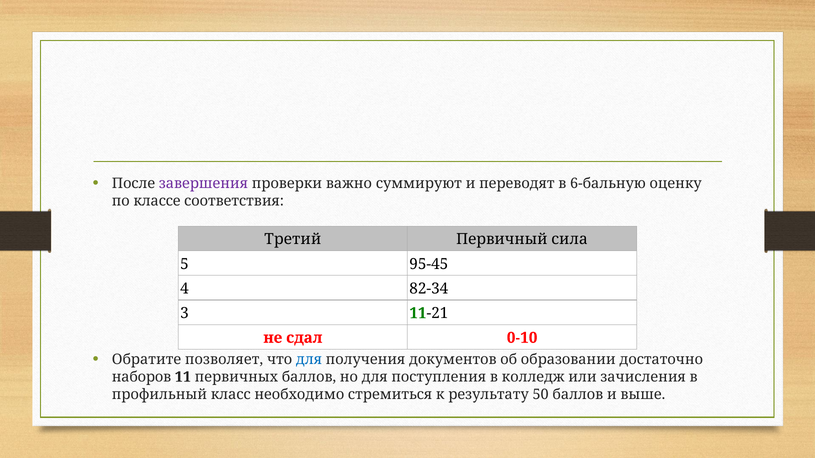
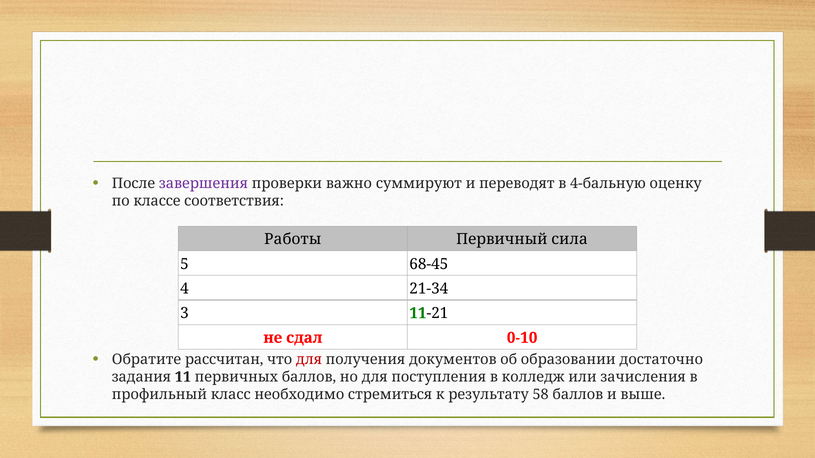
6-бальную: 6-бальную -> 4-бальную
Третий: Третий -> Работы
95-45: 95-45 -> 68-45
82-34: 82-34 -> 21-34
позволяет: позволяет -> рассчитан
для at (309, 360) colour: blue -> red
наборов: наборов -> задания
50: 50 -> 58
